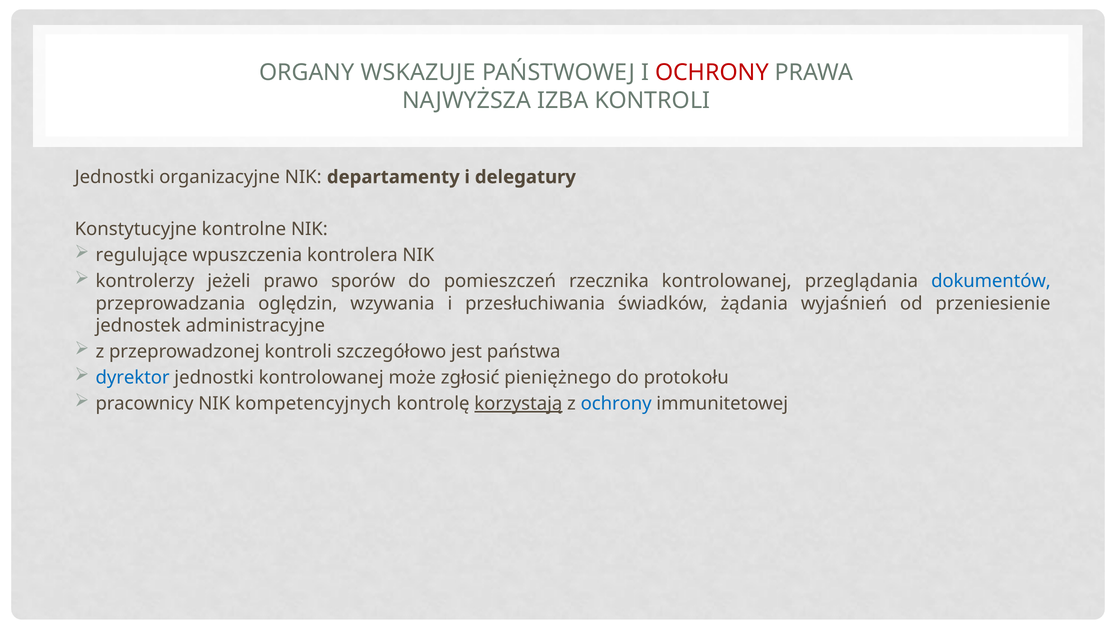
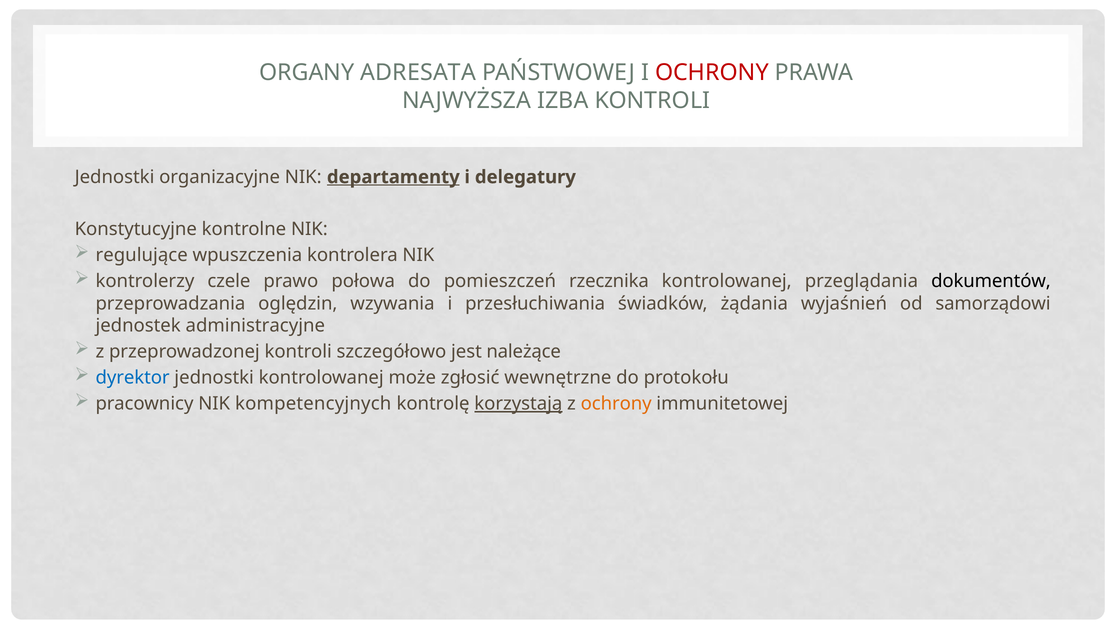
WSKAZUJE: WSKAZUJE -> ADRESATA
departamenty underline: none -> present
jeżeli: jeżeli -> czele
sporów: sporów -> połowa
dokumentów colour: blue -> black
przeniesienie: przeniesienie -> samorządowi
państwa: państwa -> należące
pieniężnego: pieniężnego -> wewnętrzne
ochrony at (616, 404) colour: blue -> orange
